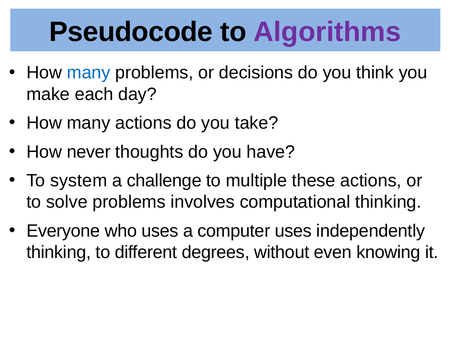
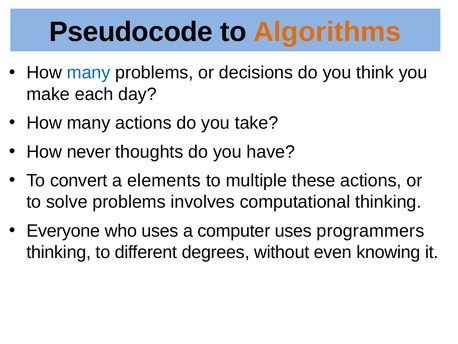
Algorithms colour: purple -> orange
system: system -> convert
challenge: challenge -> elements
independently: independently -> programmers
